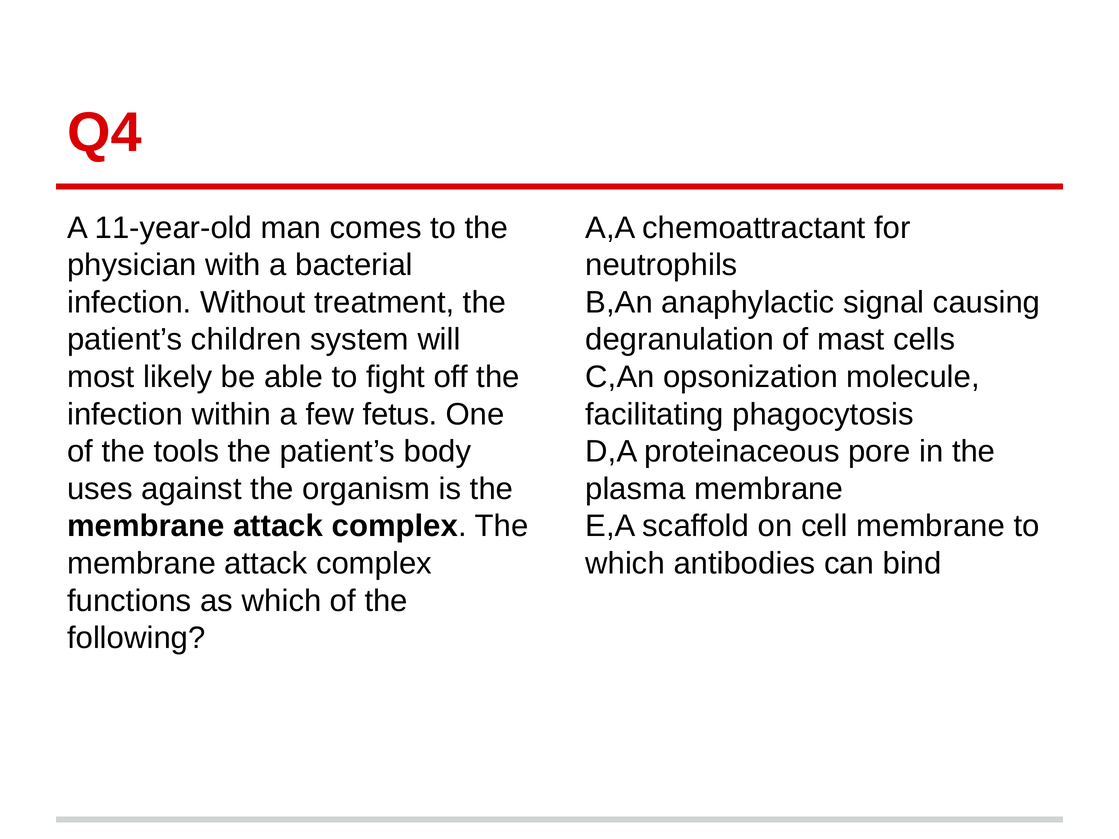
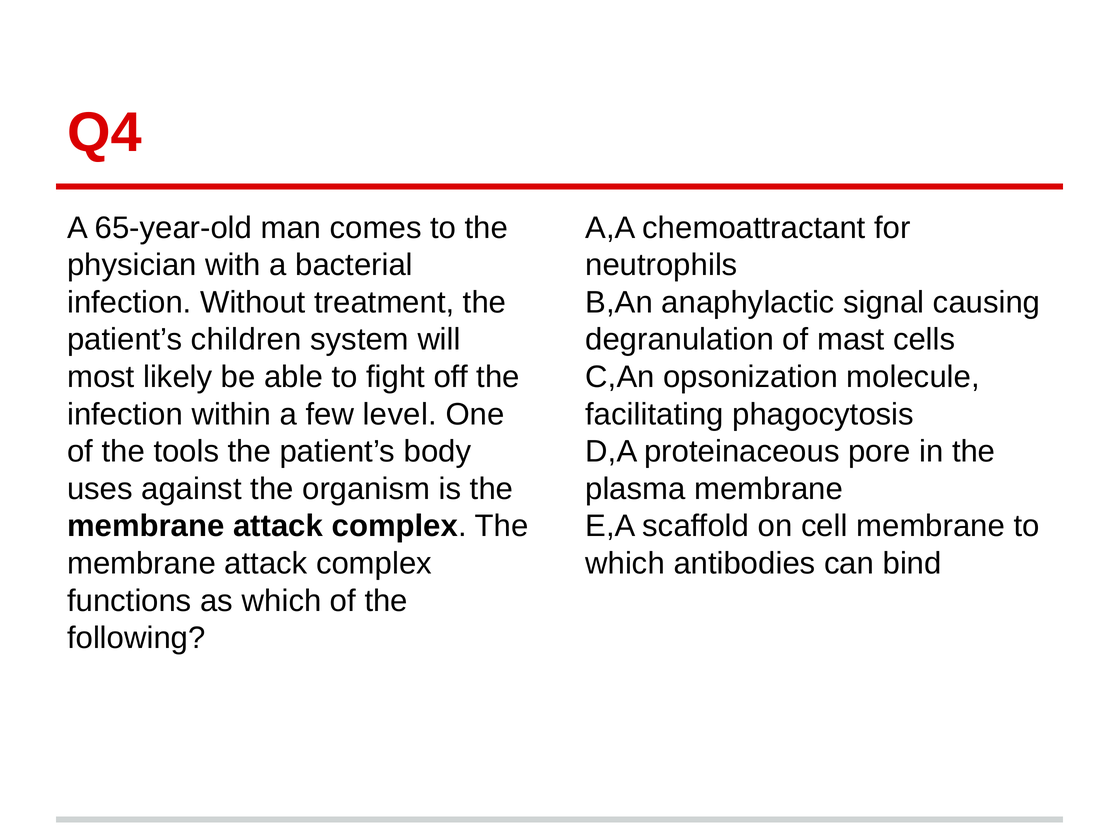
11-year-old: 11-year-old -> 65-year-old
fetus: fetus -> level
